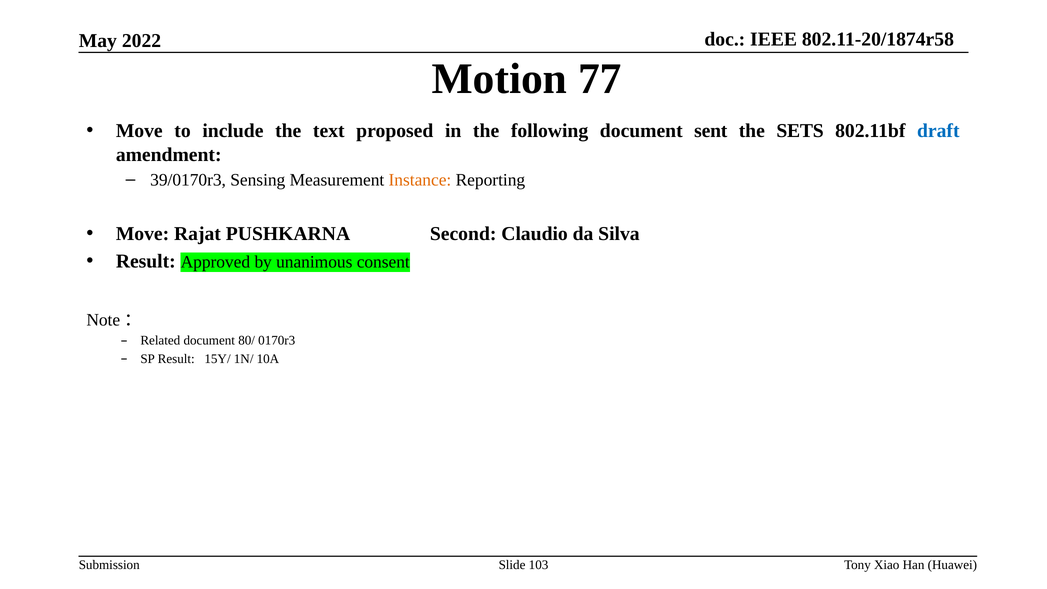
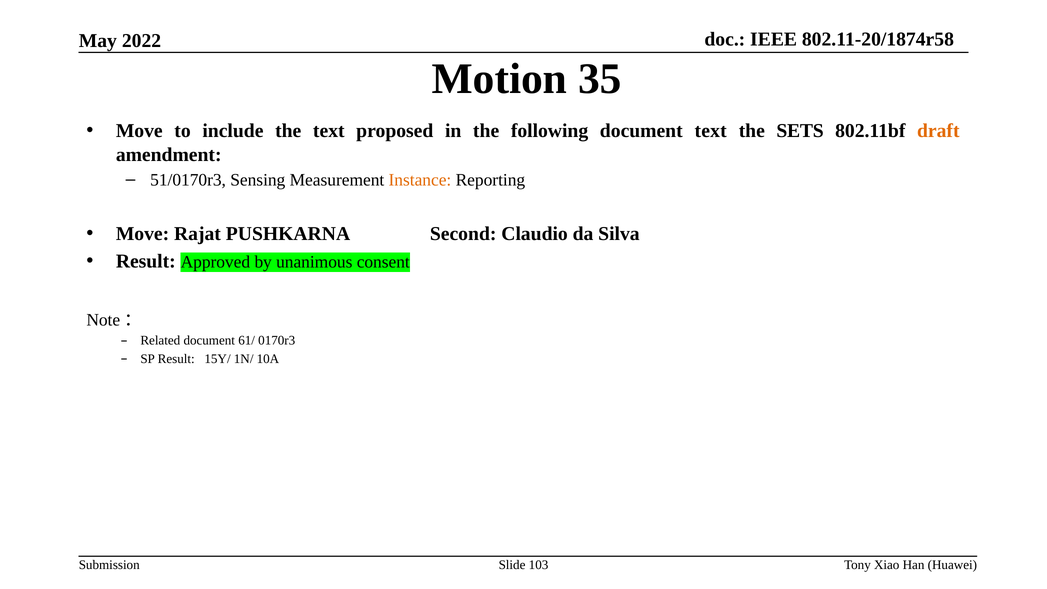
77: 77 -> 35
document sent: sent -> text
draft colour: blue -> orange
39/0170r3: 39/0170r3 -> 51/0170r3
80/: 80/ -> 61/
